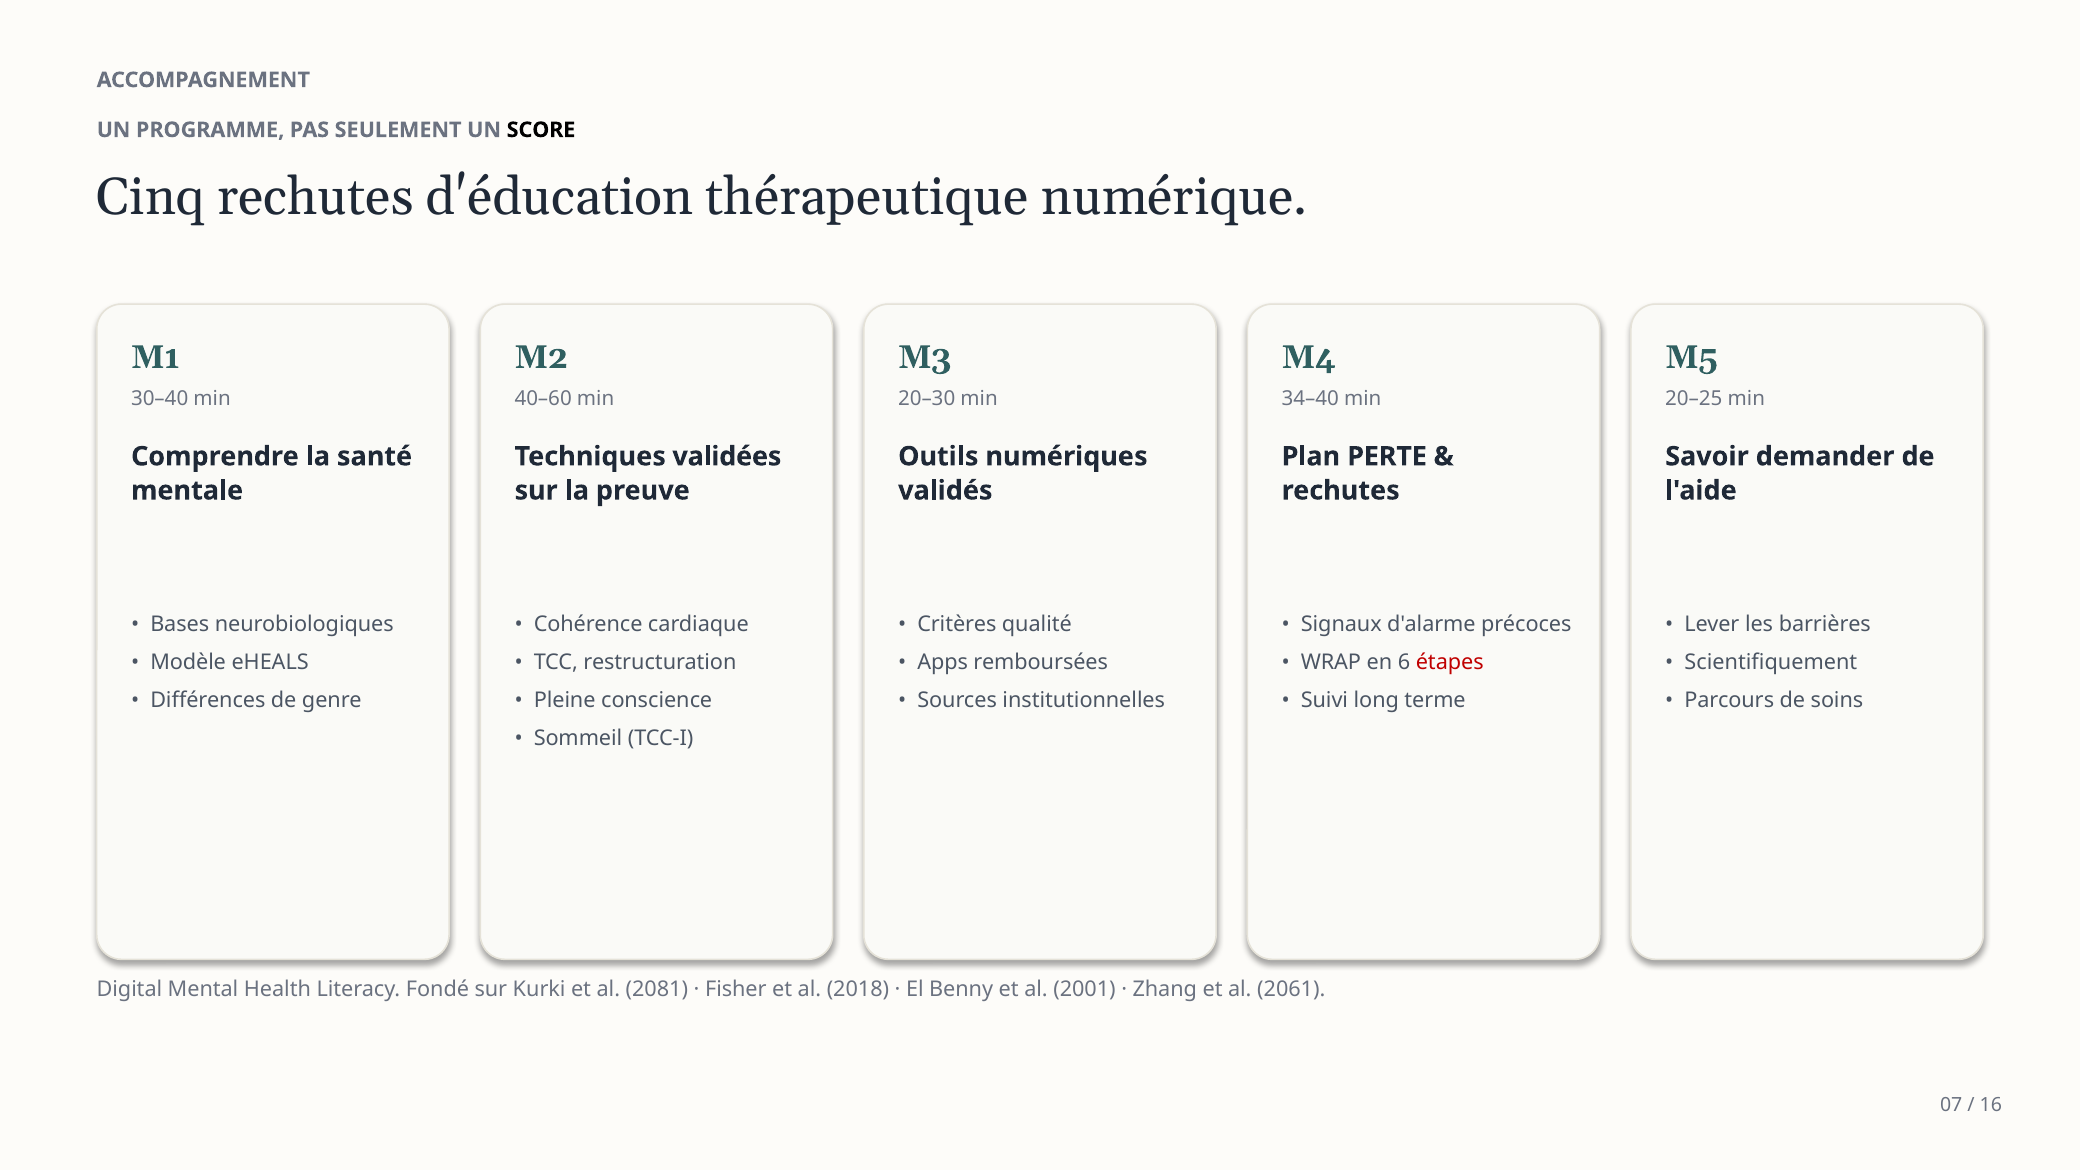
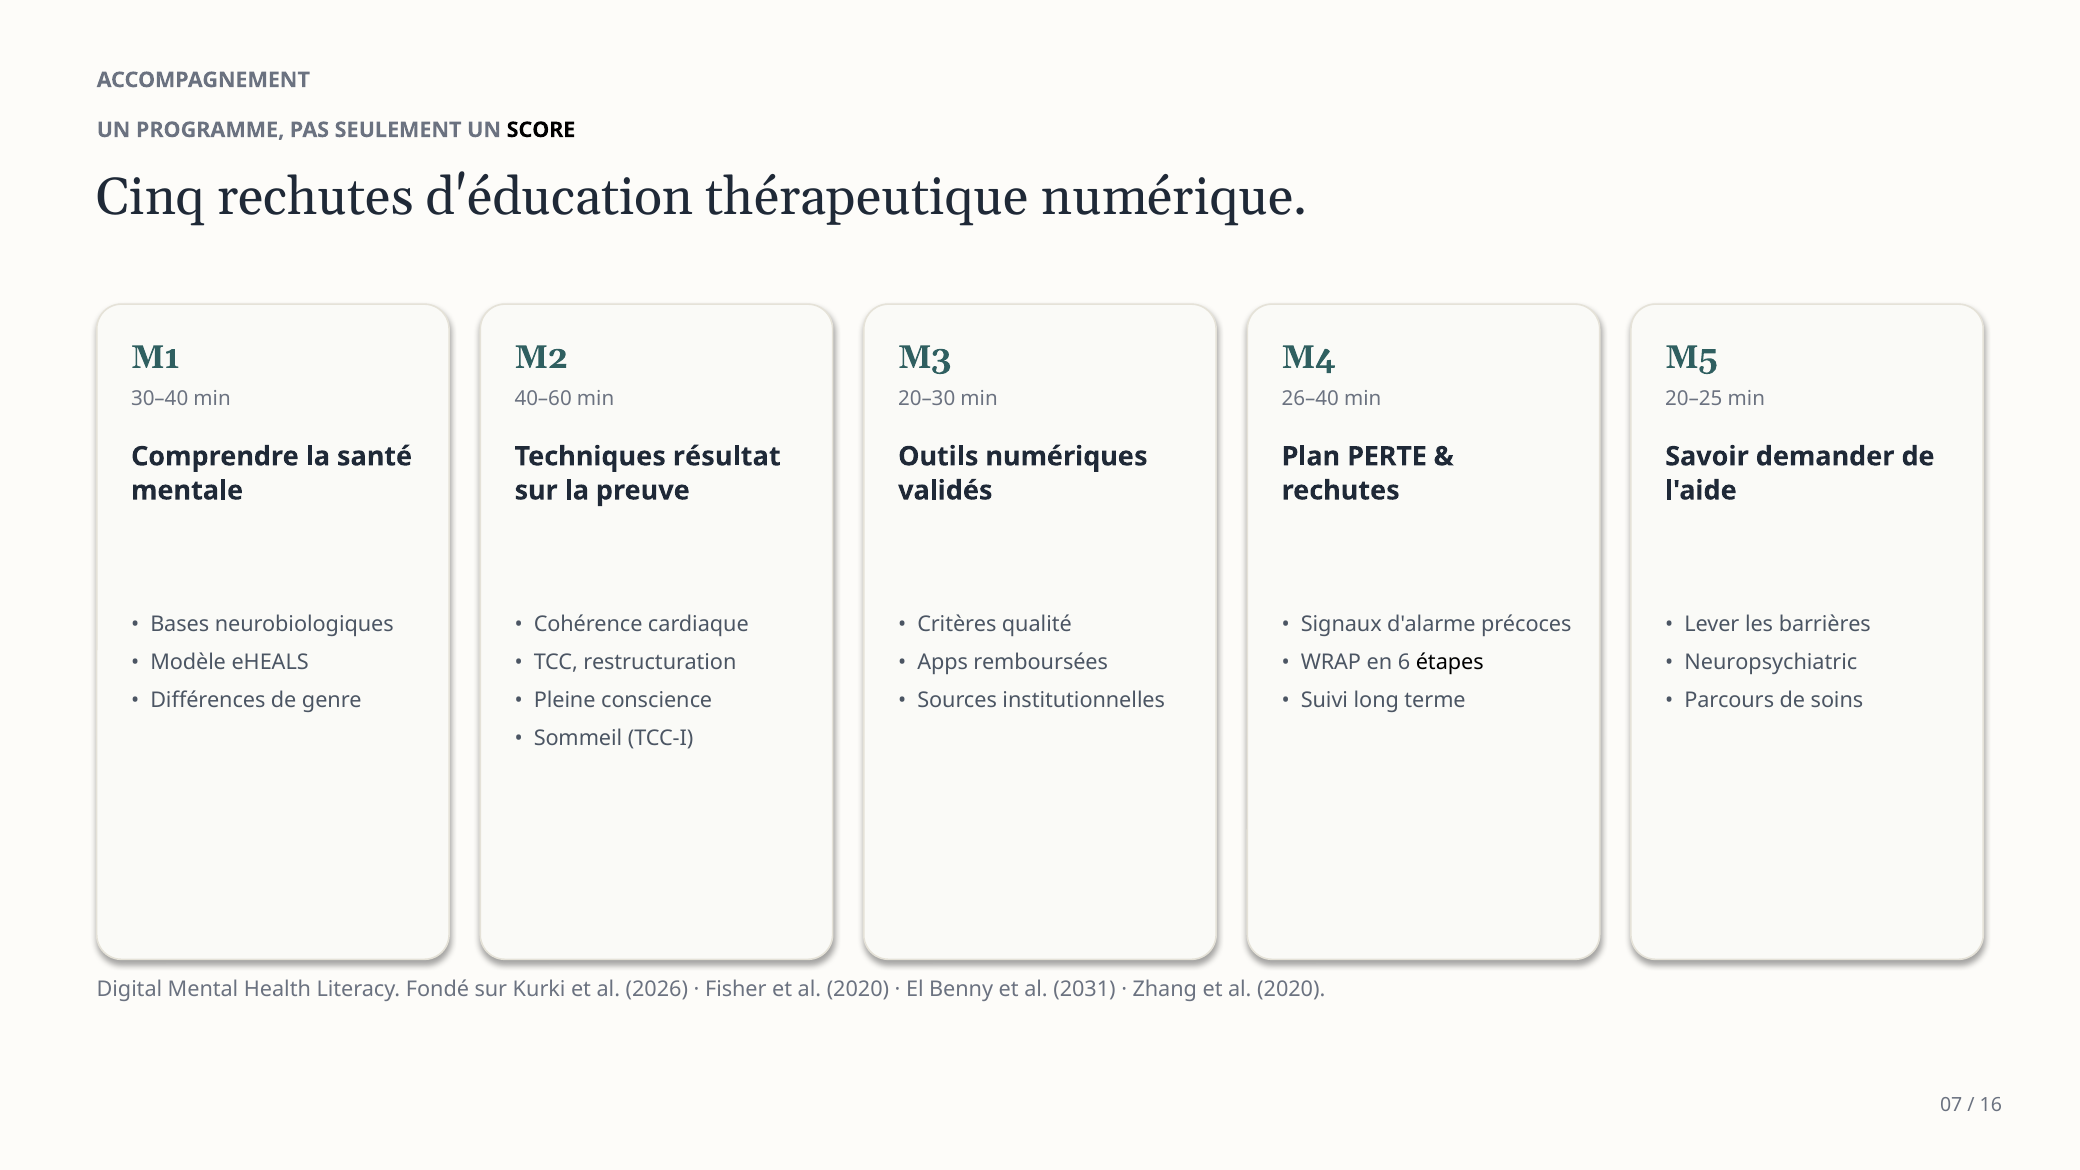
34–40: 34–40 -> 26–40
validées: validées -> résultat
étapes colour: red -> black
Scientifiquement: Scientifiquement -> Neuropsychiatric
2081: 2081 -> 2026
Fisher et al 2018: 2018 -> 2020
2001: 2001 -> 2031
Zhang et al 2061: 2061 -> 2020
